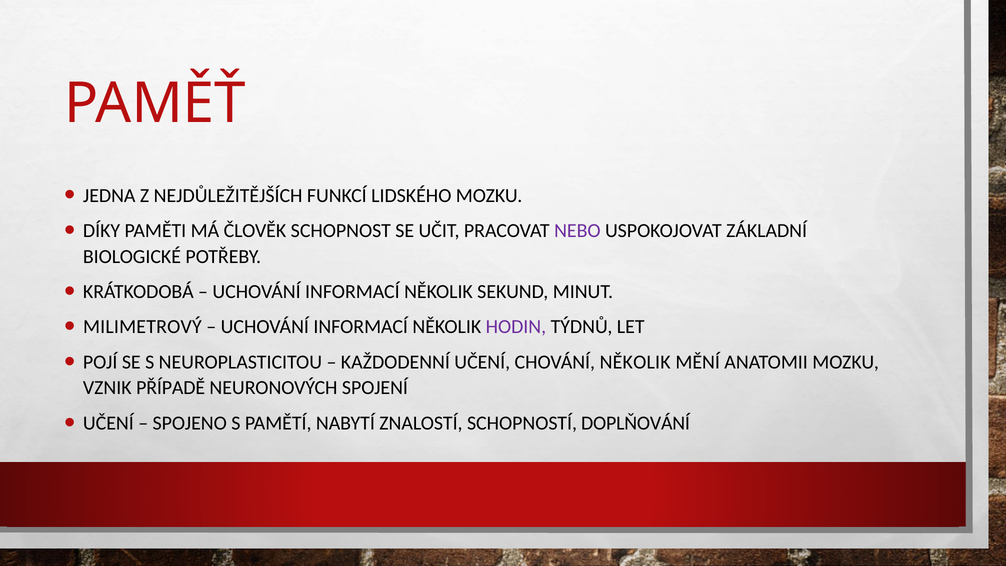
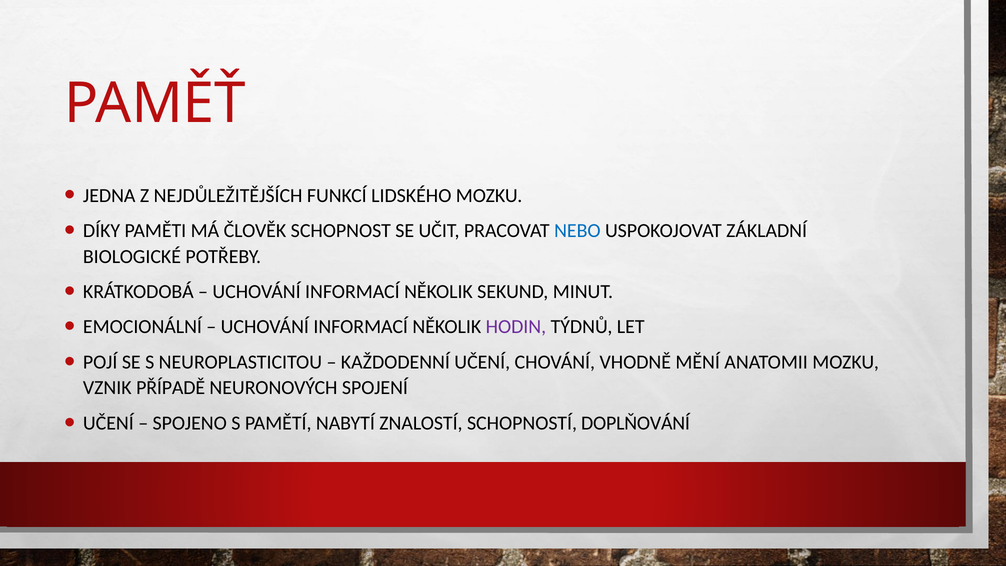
NEBO colour: purple -> blue
MILIMETROVÝ: MILIMETROVÝ -> EMOCIONÁLNÍ
CHOVÁNÍ NĚKOLIK: NĚKOLIK -> VHODNĚ
